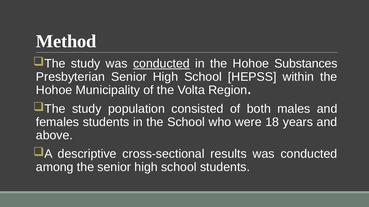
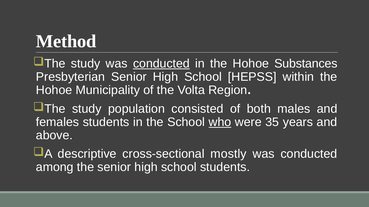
who underline: none -> present
18: 18 -> 35
results: results -> mostly
